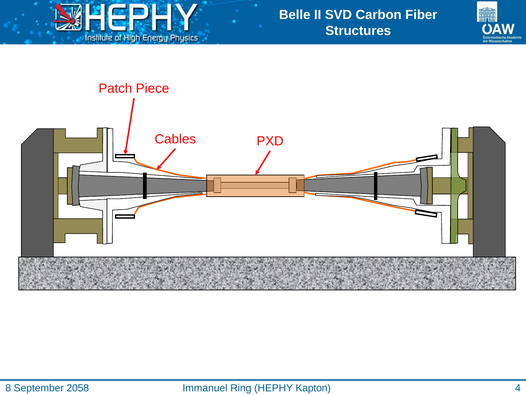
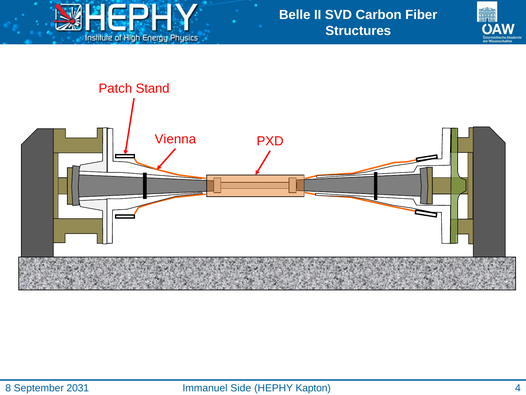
Piece: Piece -> Stand
Cables at (175, 139): Cables -> Vienna
2058: 2058 -> 2031
Ring: Ring -> Side
